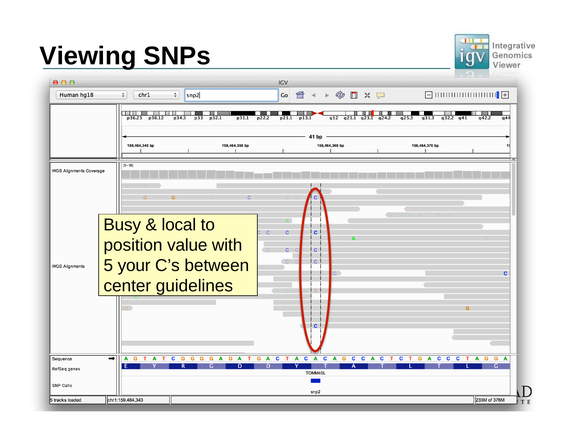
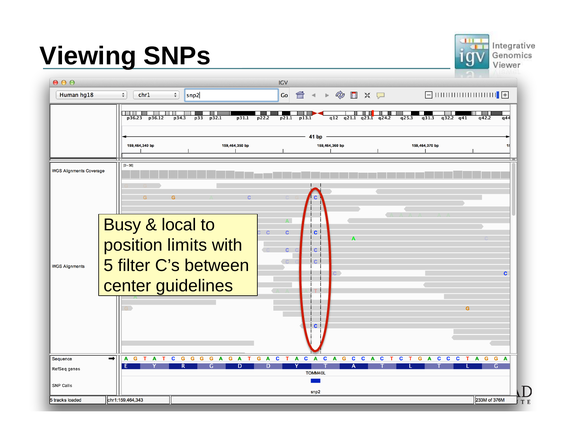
value: value -> limits
your: your -> filter
